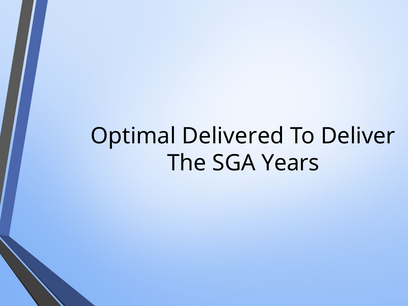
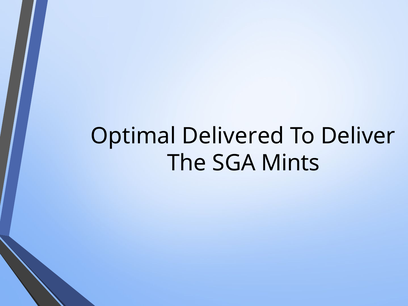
Years: Years -> Mints
